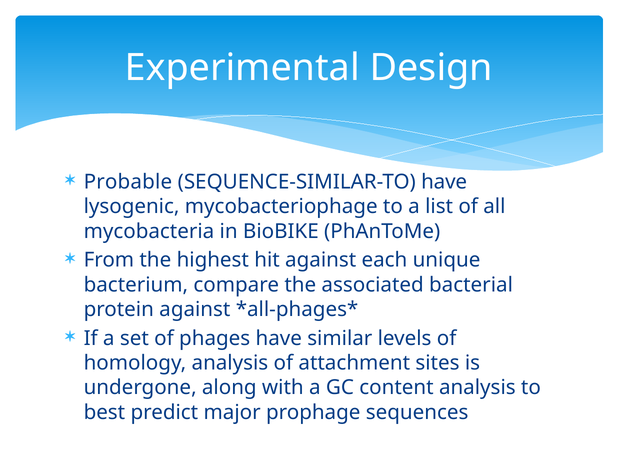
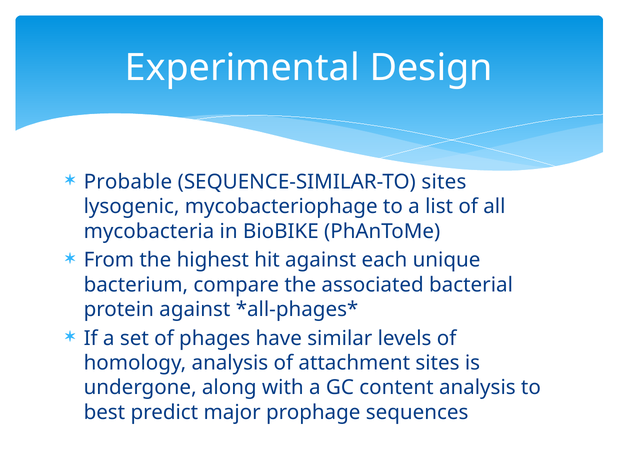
SEQUENCE-SIMILAR-TO have: have -> sites
